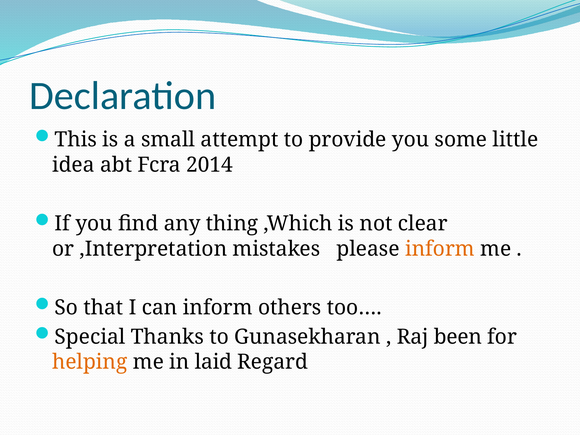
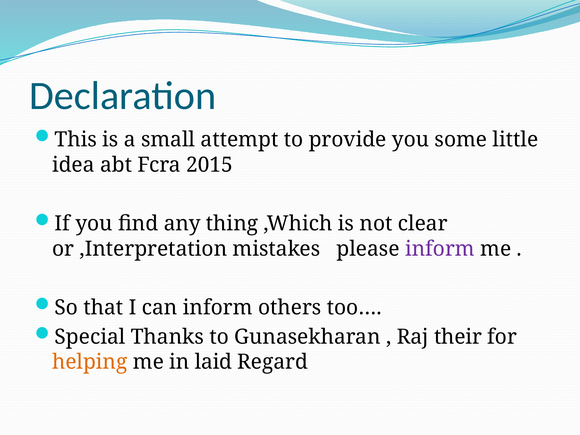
2014: 2014 -> 2015
inform at (440, 249) colour: orange -> purple
been: been -> their
